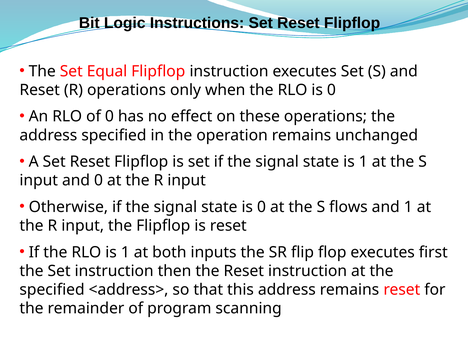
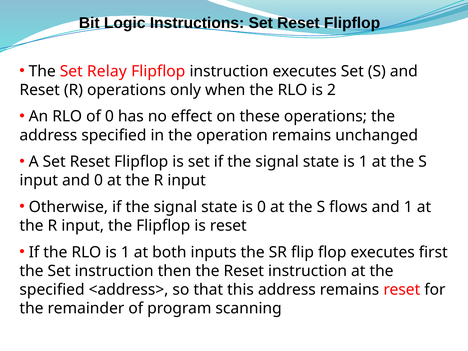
Equal: Equal -> Relay
RLO is 0: 0 -> 2
